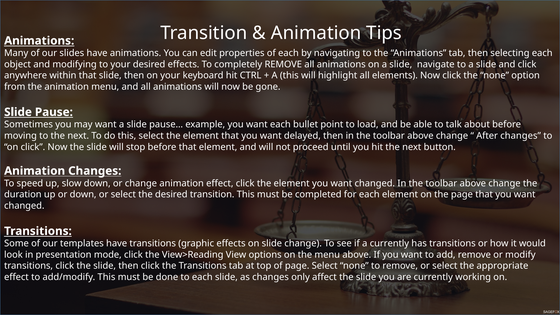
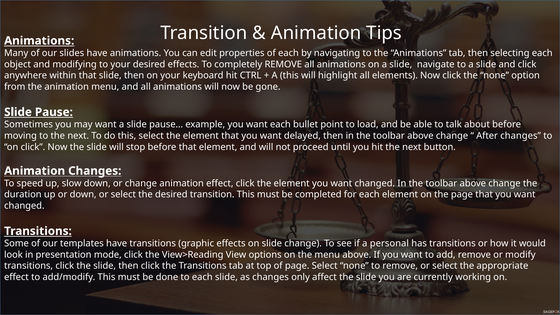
a currently: currently -> personal
